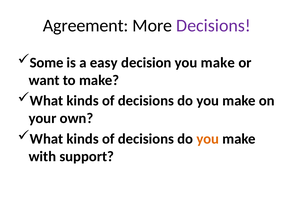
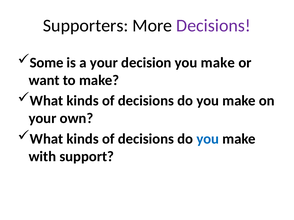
Agreement: Agreement -> Supporters
a easy: easy -> your
you at (208, 139) colour: orange -> blue
